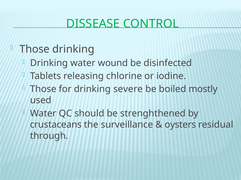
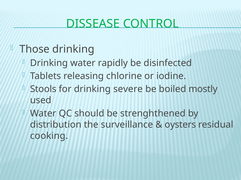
wound: wound -> rapidly
Those at (43, 89): Those -> Stools
crustaceans: crustaceans -> distribution
through: through -> cooking
